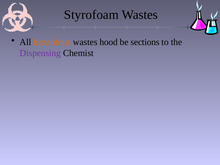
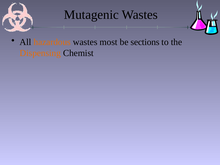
Styrofoam: Styrofoam -> Mutagenic
hood: hood -> most
Dispensing colour: purple -> orange
